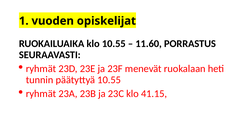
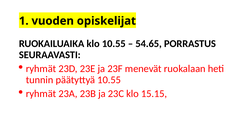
11.60: 11.60 -> 54.65
41.15: 41.15 -> 15.15
